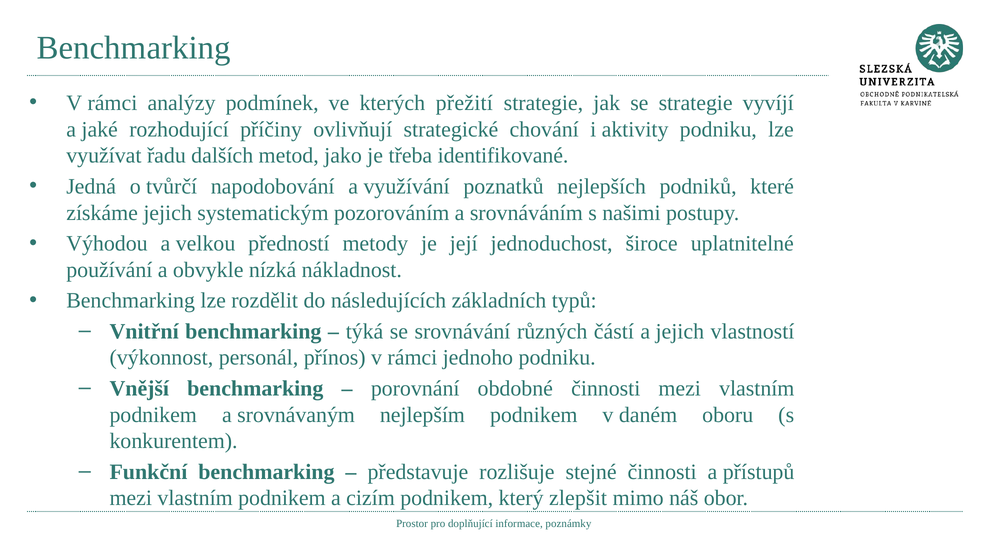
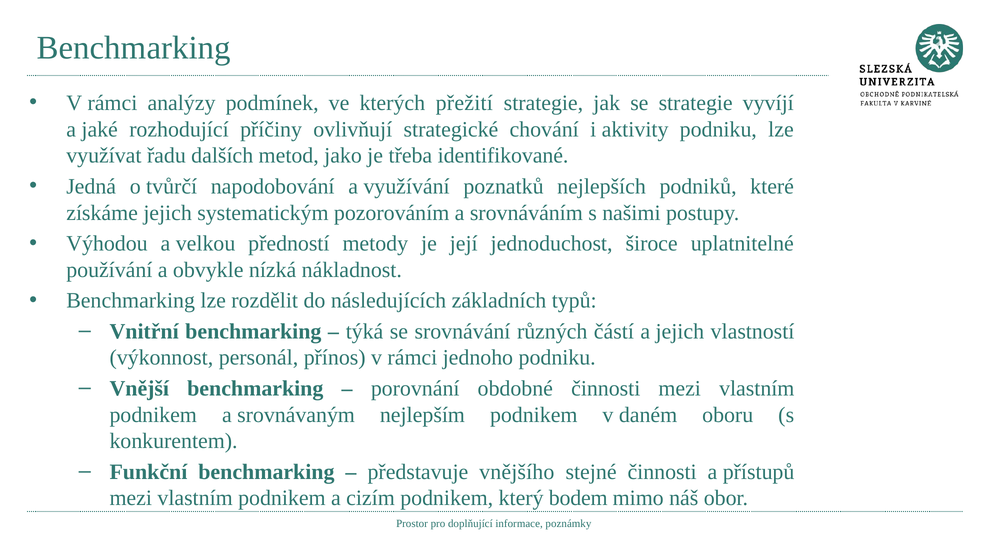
rozlišuje: rozlišuje -> vnějšího
zlepšit: zlepšit -> bodem
